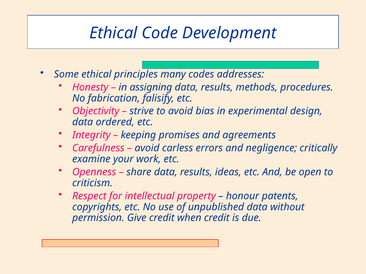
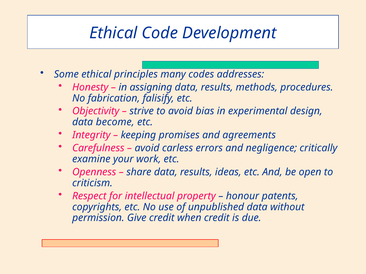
ordered: ordered -> become
